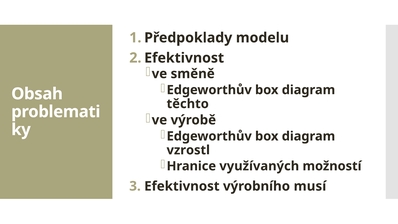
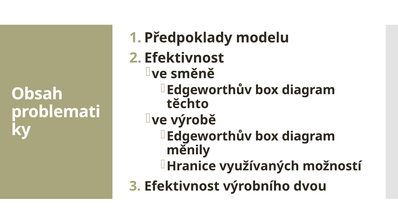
vzrostl: vzrostl -> měnily
musí: musí -> dvou
